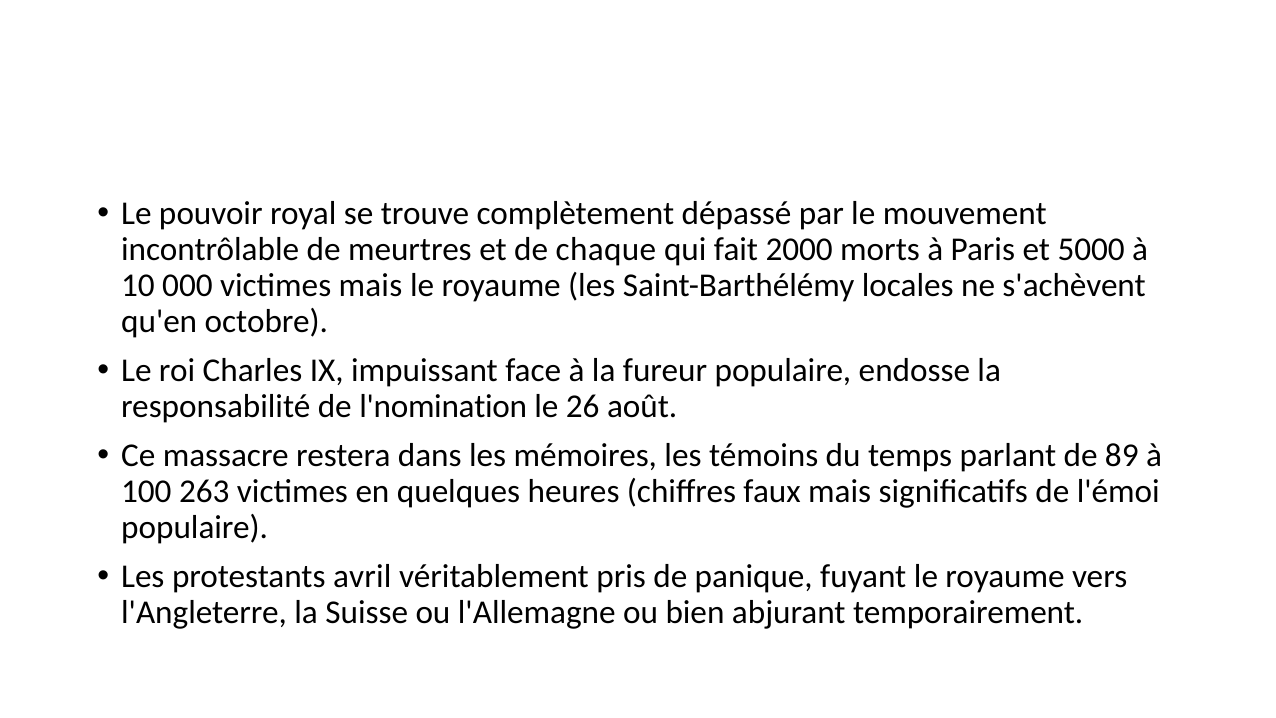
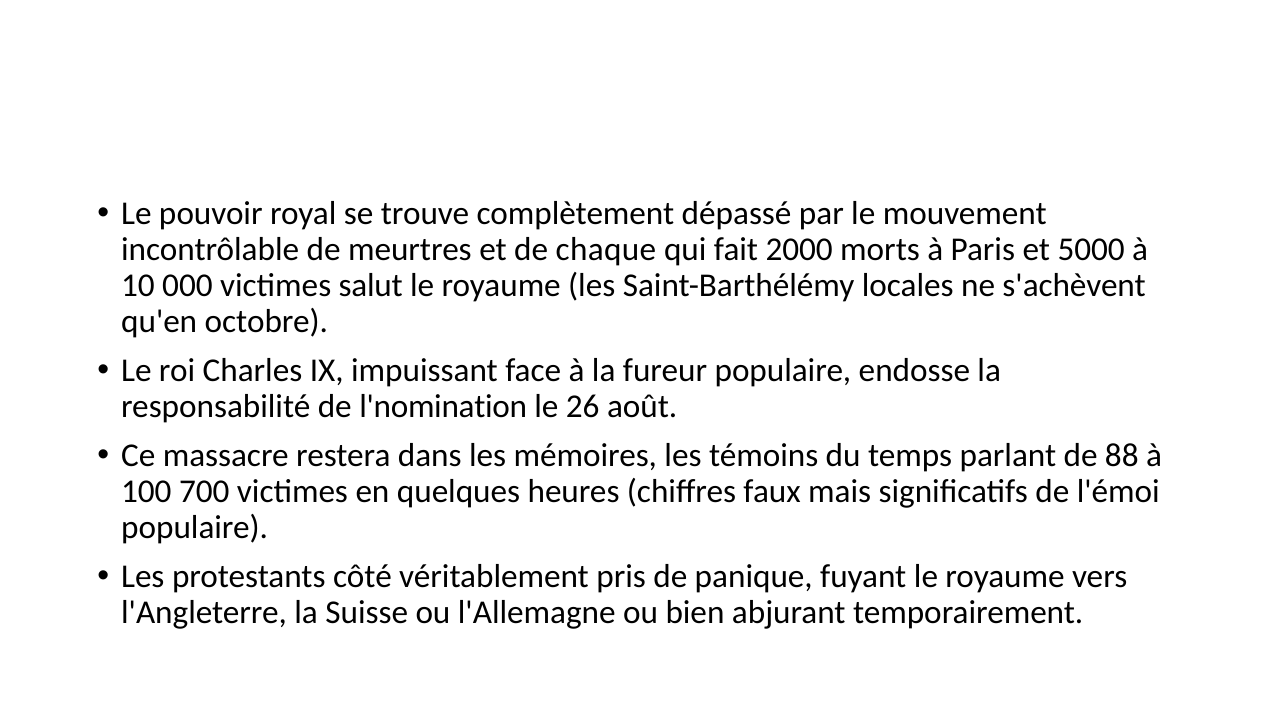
victimes mais: mais -> salut
89: 89 -> 88
263: 263 -> 700
avril: avril -> côté
